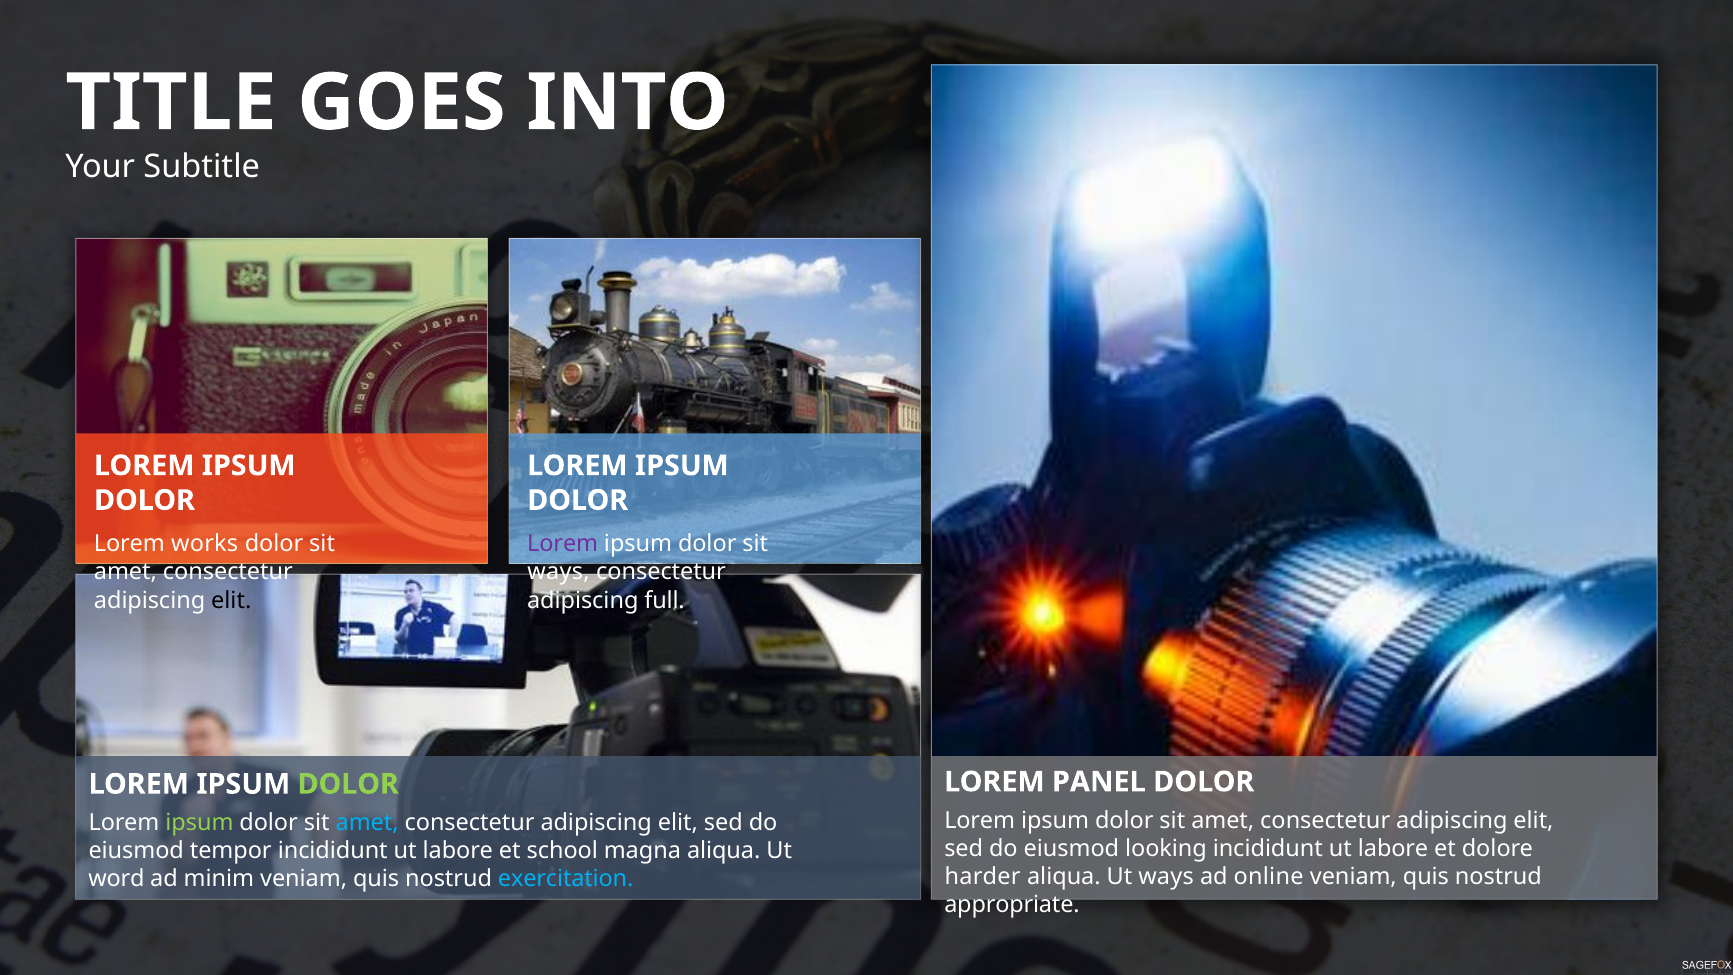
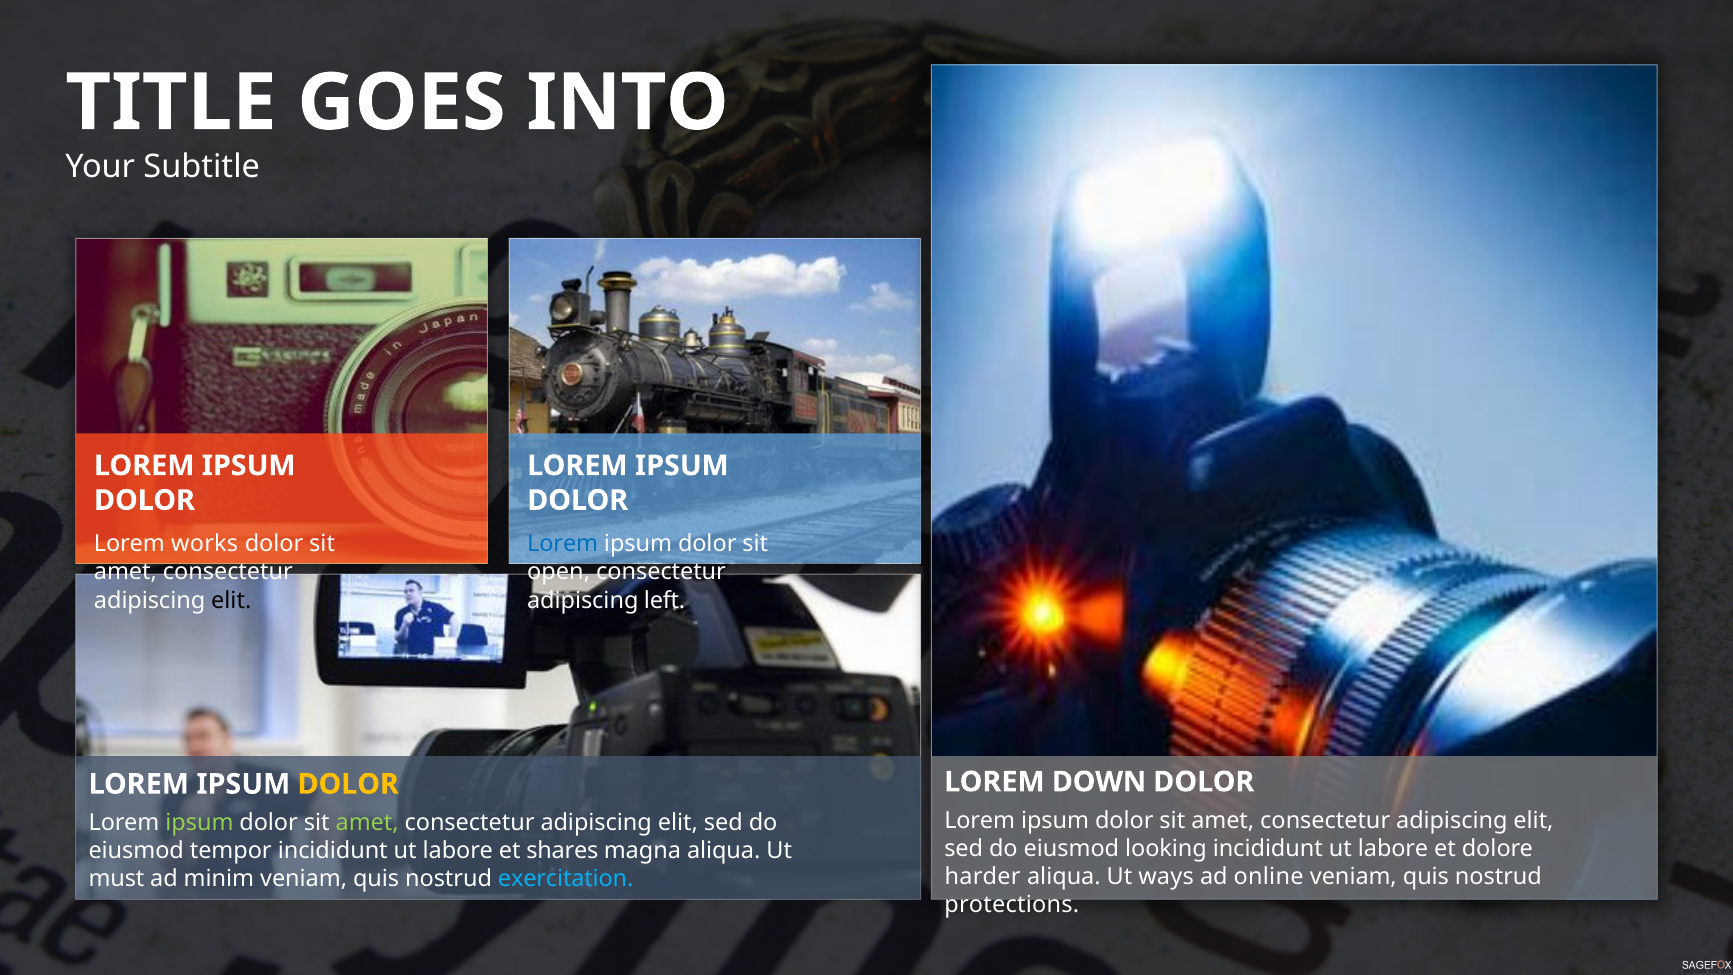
Lorem at (563, 544) colour: purple -> blue
ways at (559, 572): ways -> open
full: full -> left
PANEL: PANEL -> DOWN
DOLOR at (348, 784) colour: light green -> yellow
amet at (367, 823) colour: light blue -> light green
school: school -> shares
word: word -> must
appropriate: appropriate -> protections
